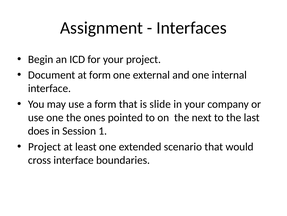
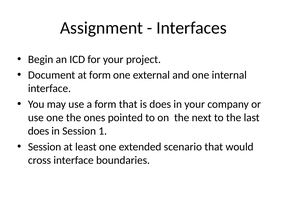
is slide: slide -> does
Project at (44, 146): Project -> Session
